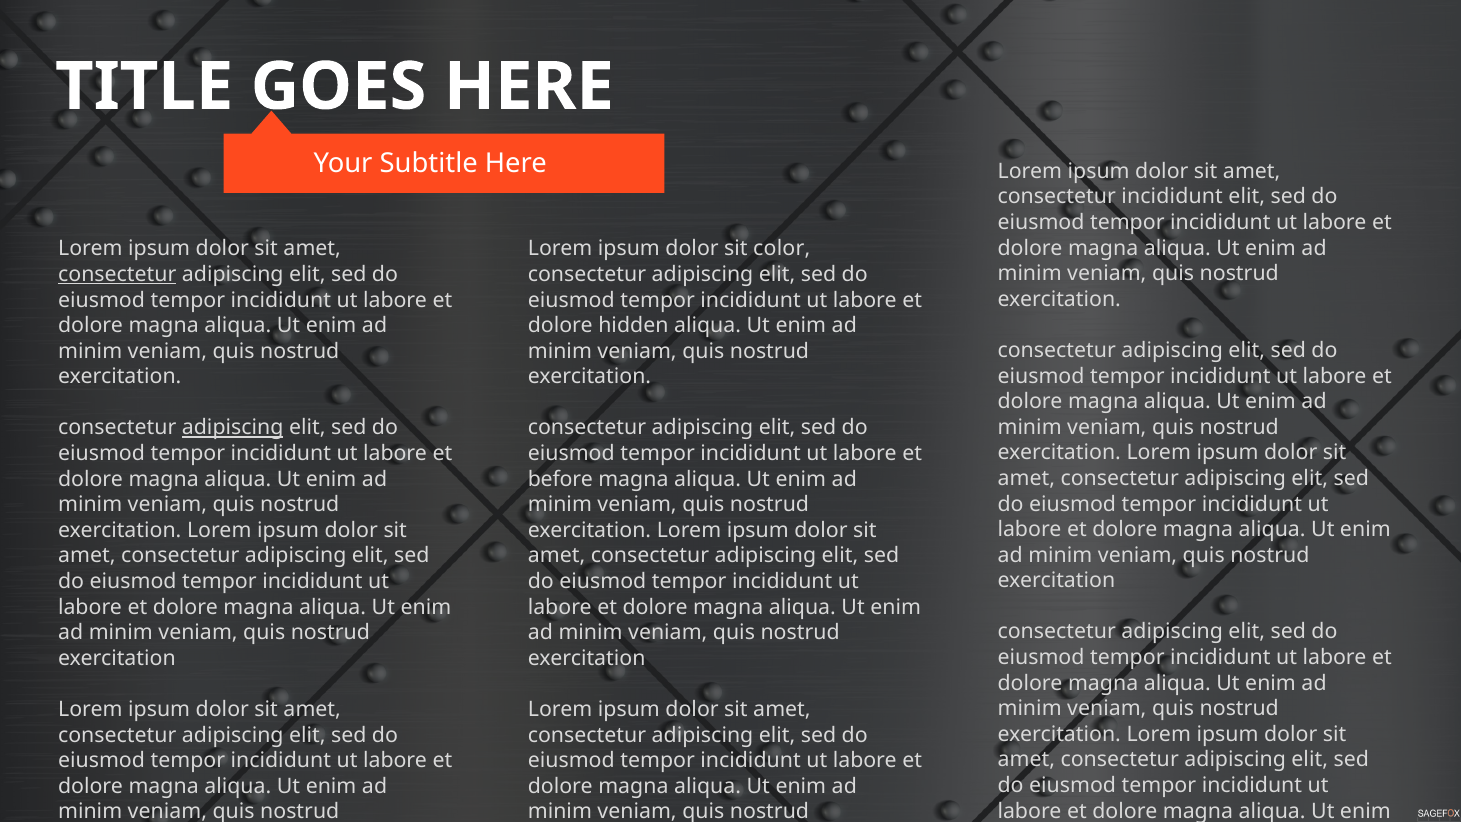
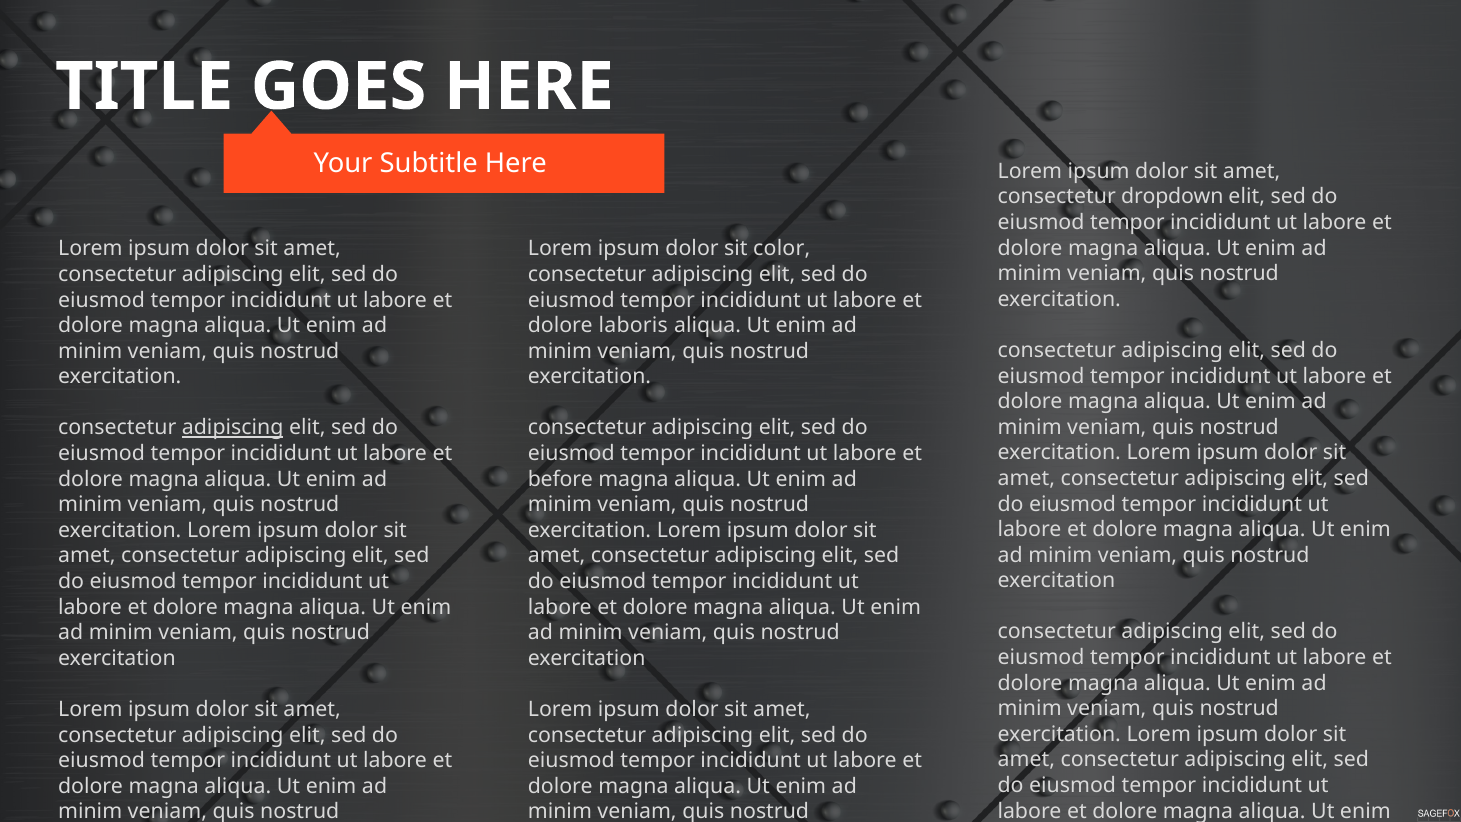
consectetur incididunt: incididunt -> dropdown
consectetur at (117, 274) underline: present -> none
hidden: hidden -> laboris
